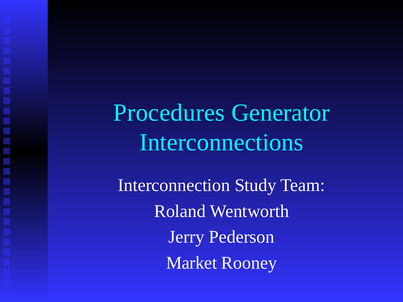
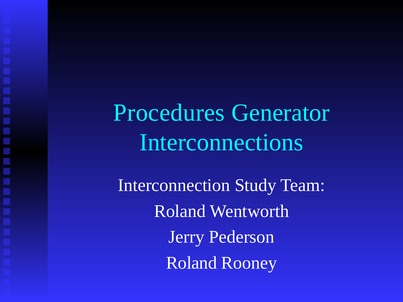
Market at (192, 263): Market -> Roland
